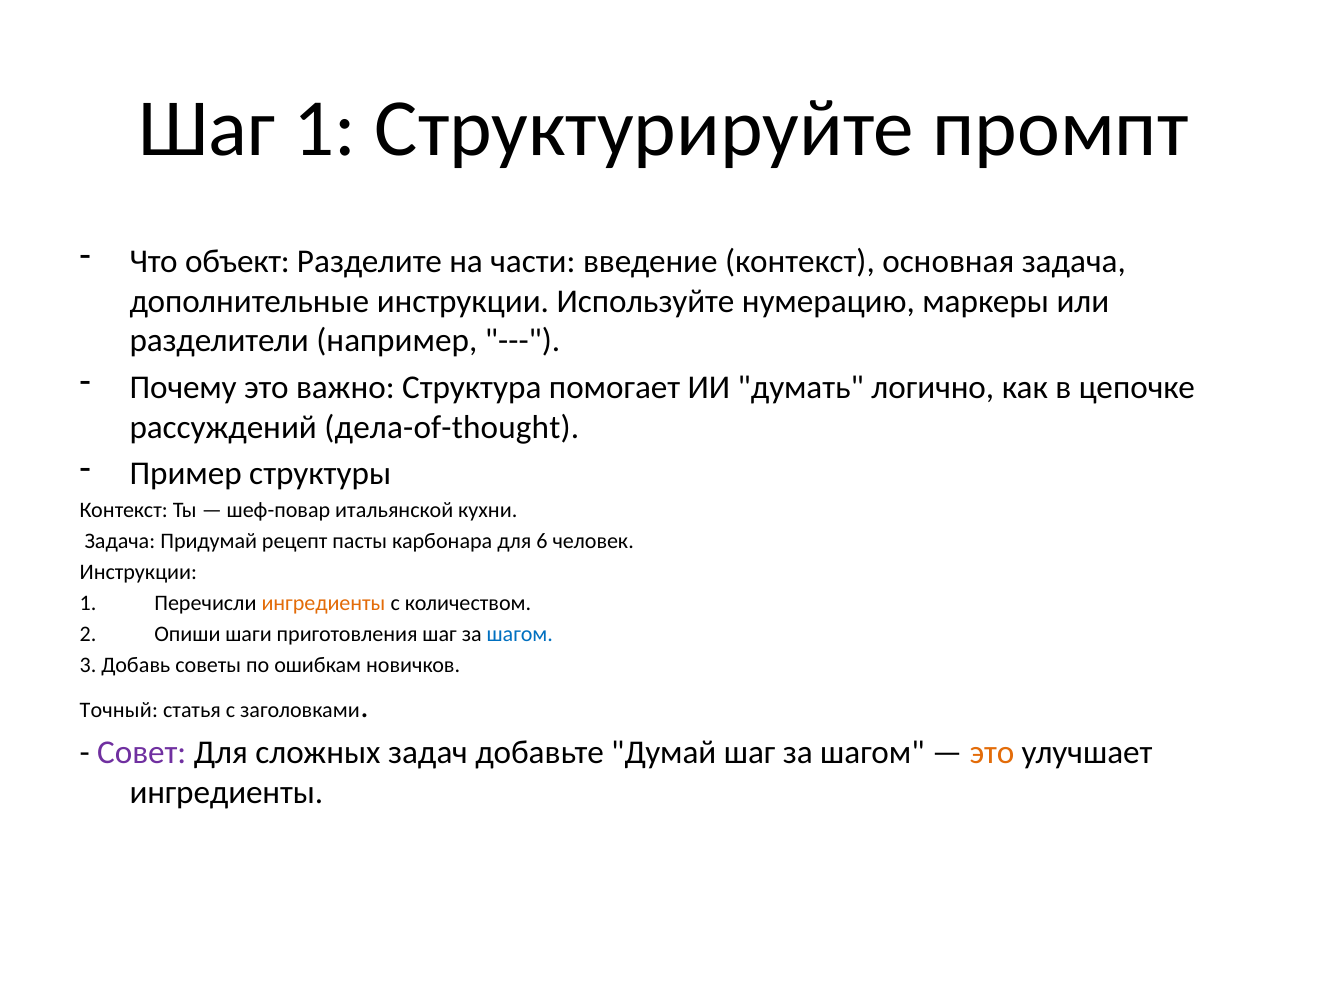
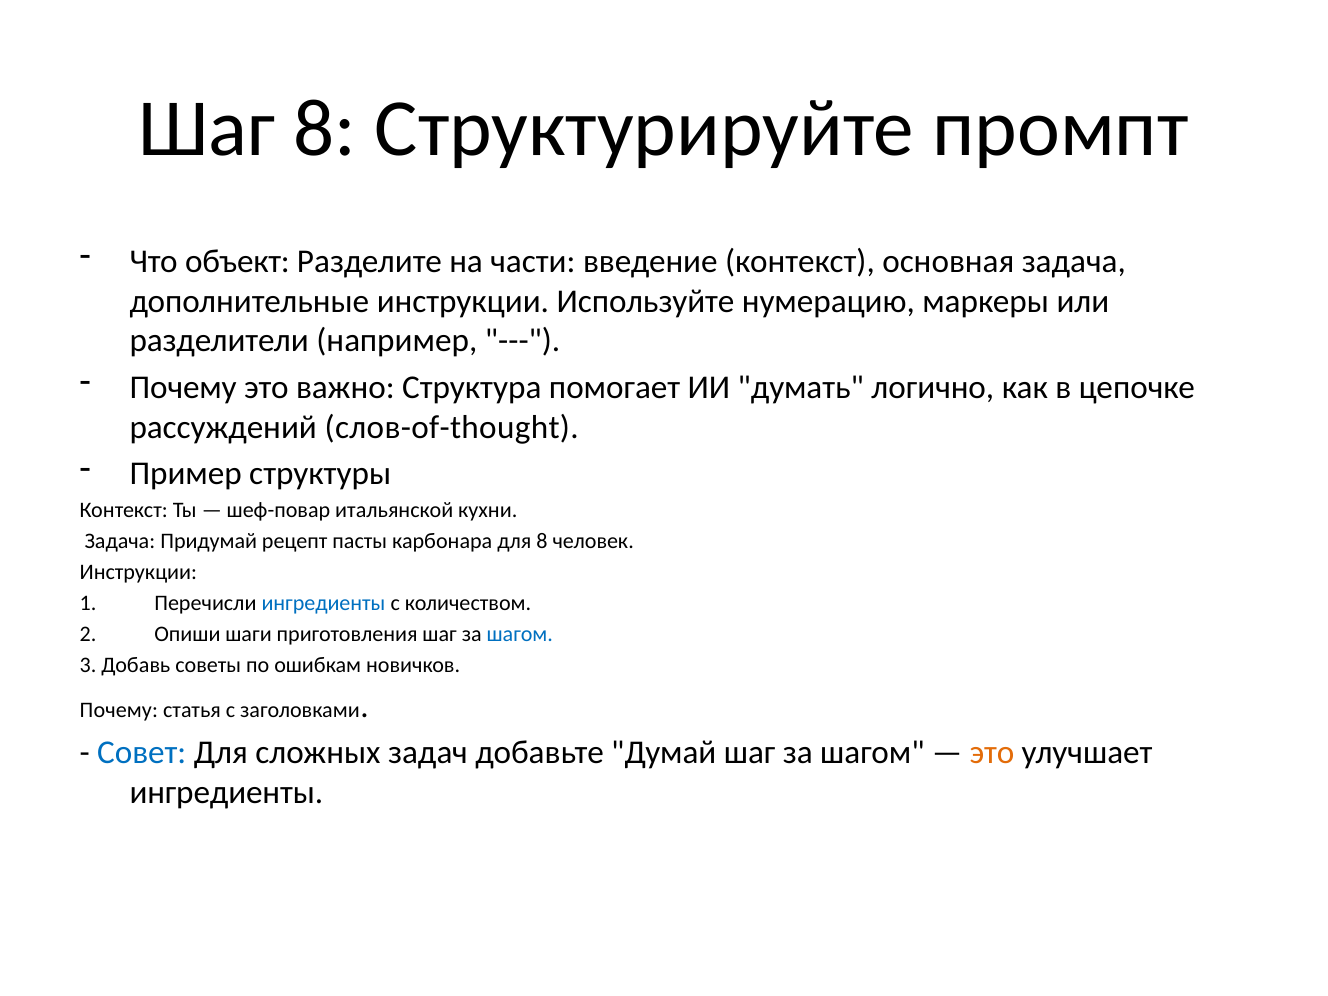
Шаг 1: 1 -> 8
дела-of-thought: дела-of-thought -> слов-of-thought
для 6: 6 -> 8
ингредиенты at (323, 604) colour: orange -> blue
Точный at (119, 710): Точный -> Почему
Совет colour: purple -> blue
